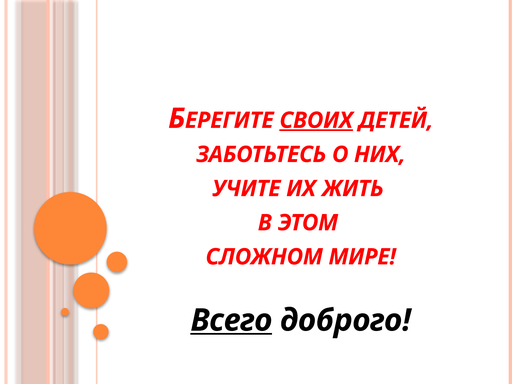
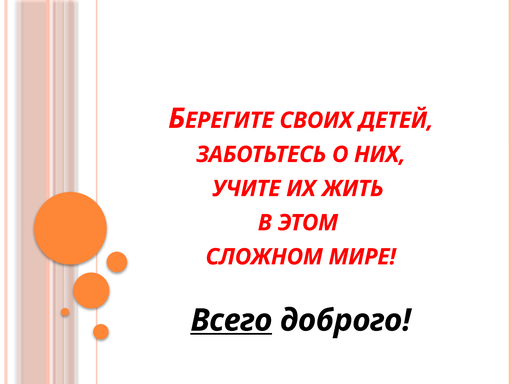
СВОИХ underline: present -> none
